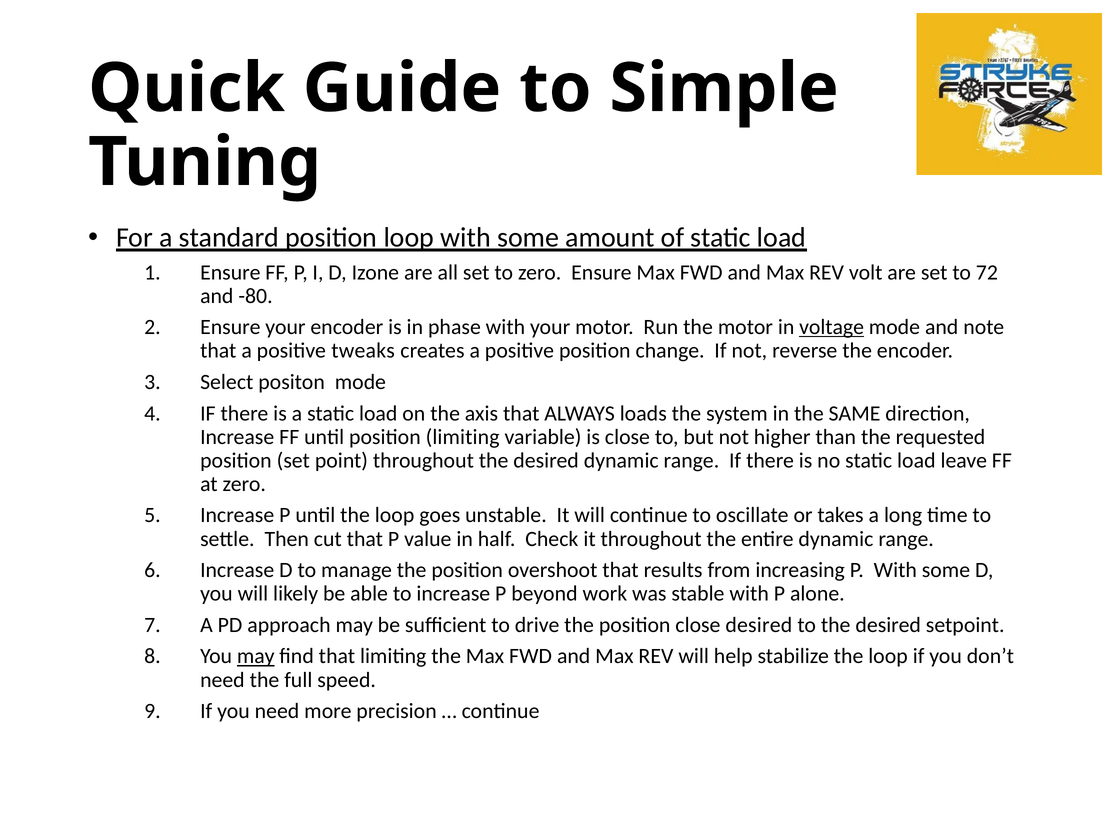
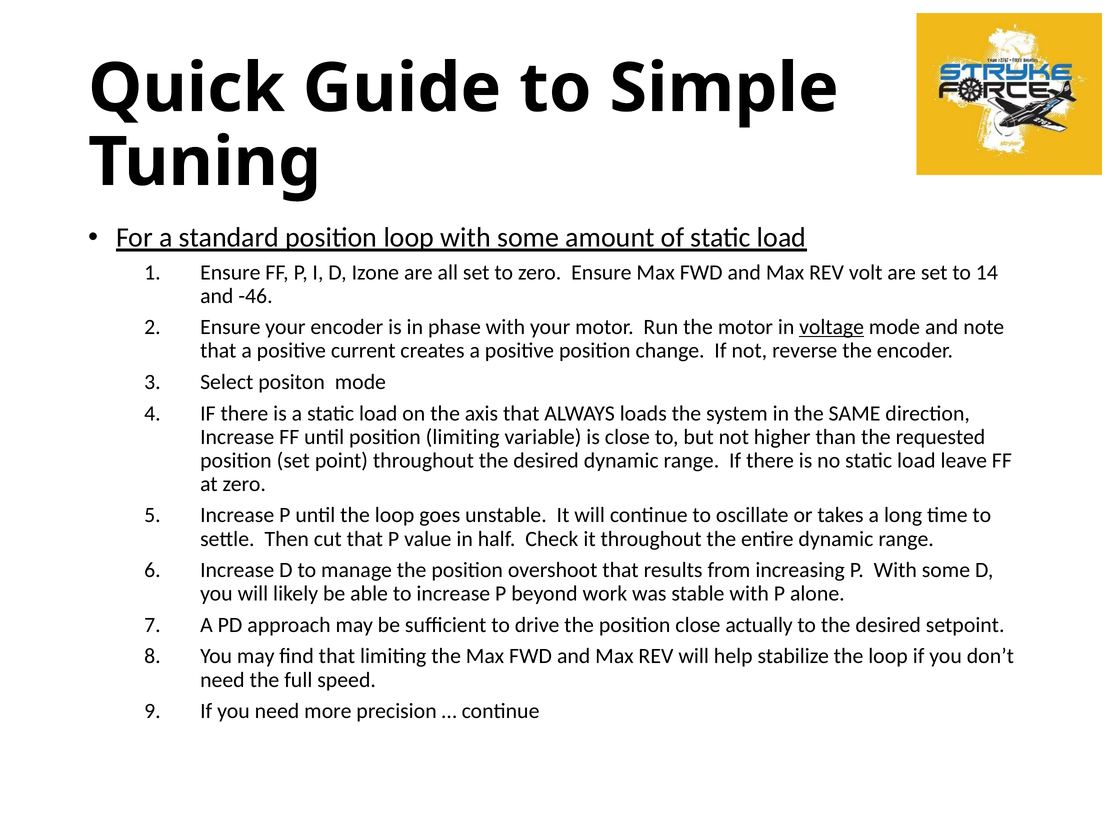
72: 72 -> 14
-80: -80 -> -46
tweaks: tweaks -> current
close desired: desired -> actually
may at (256, 656) underline: present -> none
